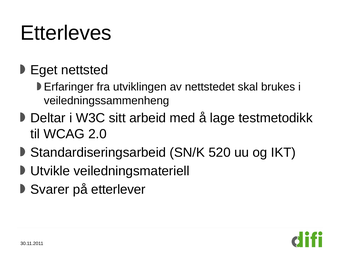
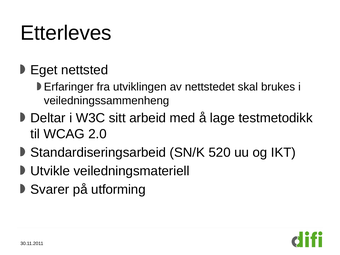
etterlever: etterlever -> utforming
